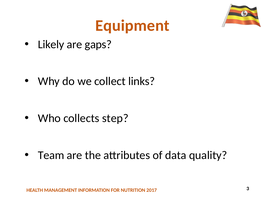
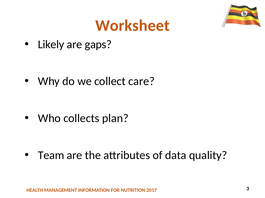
Equipment: Equipment -> Worksheet
links: links -> care
step: step -> plan
